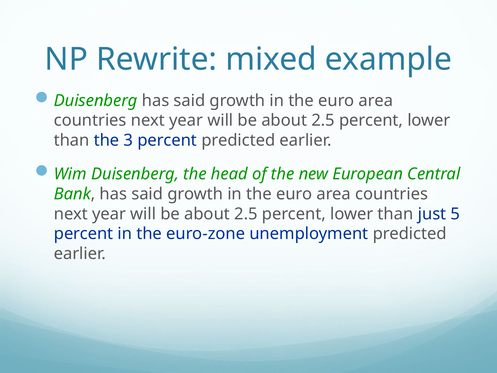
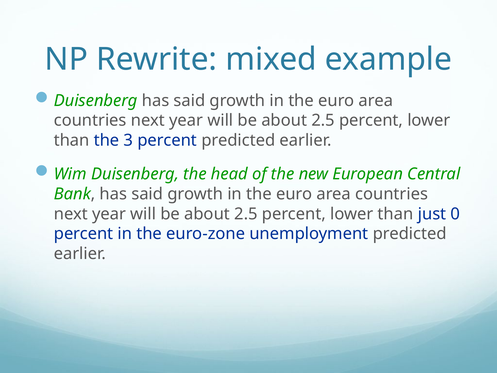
5: 5 -> 0
